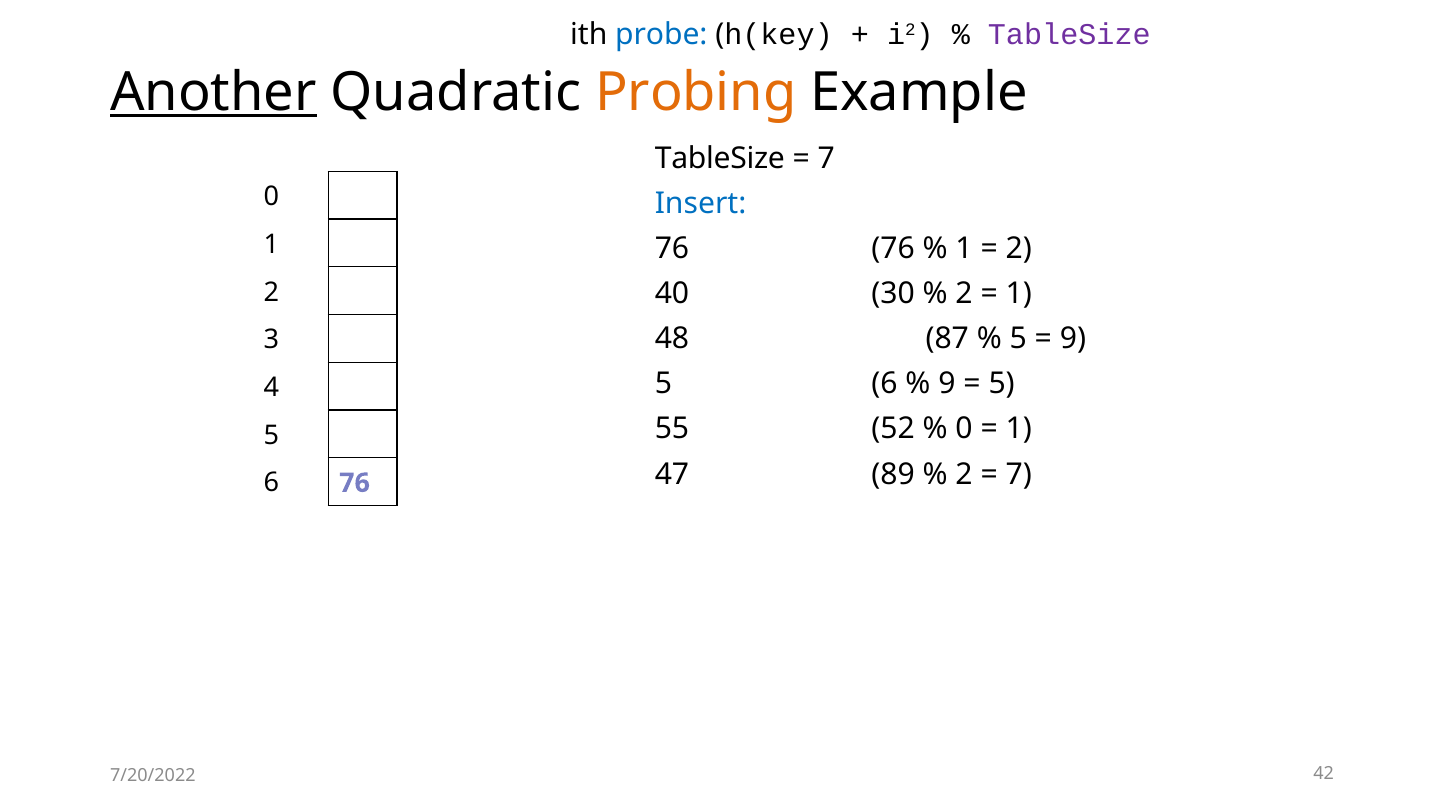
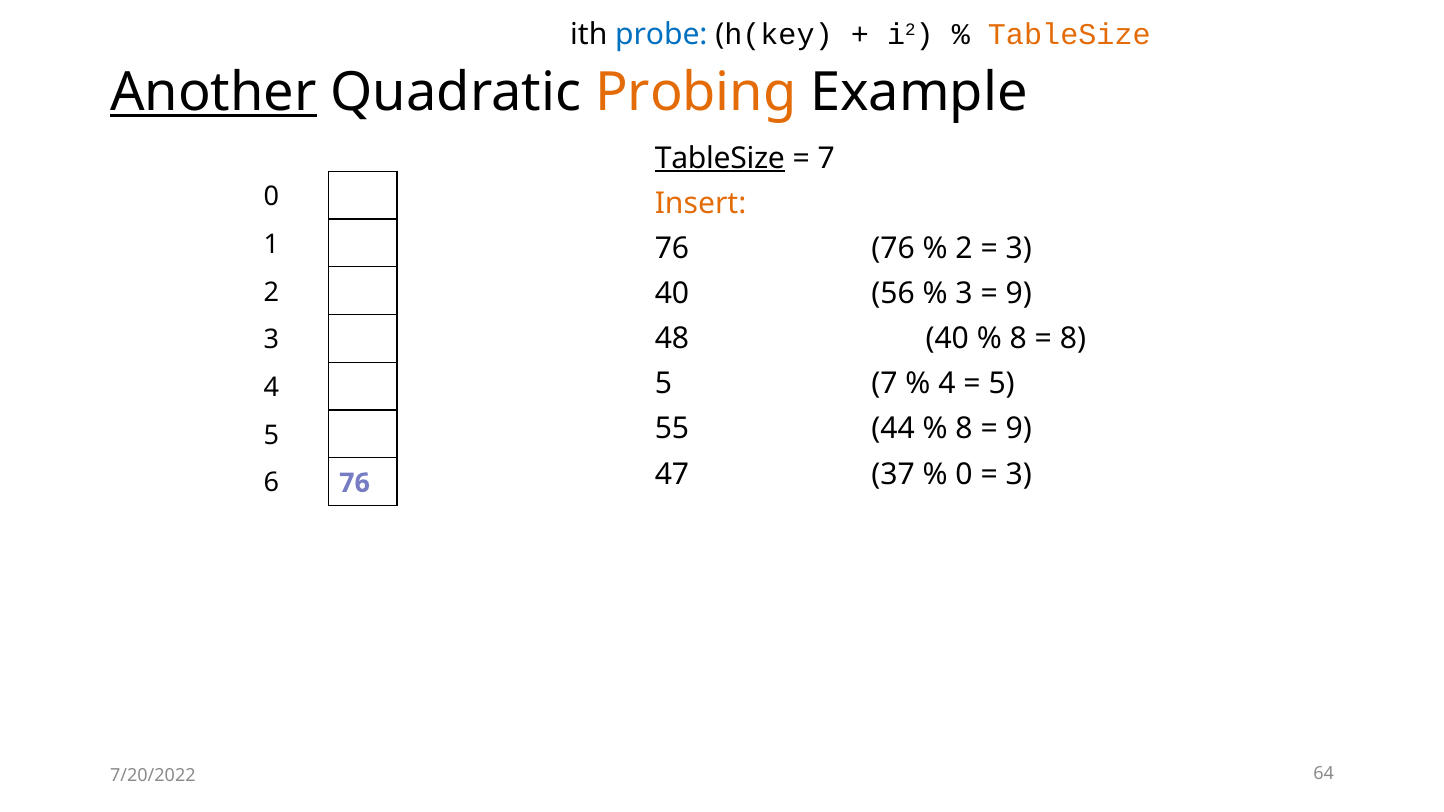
TableSize at (1069, 35) colour: purple -> orange
TableSize at (720, 158) underline: none -> present
Insert colour: blue -> orange
1 at (964, 248): 1 -> 2
2 at (1019, 248): 2 -> 3
30: 30 -> 56
2 at (964, 294): 2 -> 3
1 at (1019, 294): 1 -> 9
48 87: 87 -> 40
5 at (1018, 339): 5 -> 8
9 at (1073, 339): 9 -> 8
6 at (885, 384): 6 -> 7
9 at (947, 384): 9 -> 4
52: 52 -> 44
0 at (964, 429): 0 -> 8
1 at (1019, 429): 1 -> 9
89: 89 -> 37
2 at (964, 474): 2 -> 0
7 at (1019, 474): 7 -> 3
42: 42 -> 64
